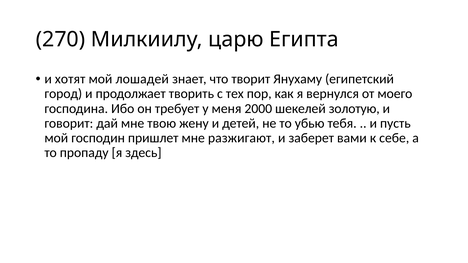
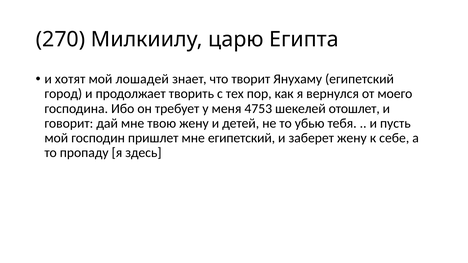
2000: 2000 -> 4753
золотую: золотую -> отошлет
мне разжигают: разжигают -> египетский
заберет вами: вами -> жену
